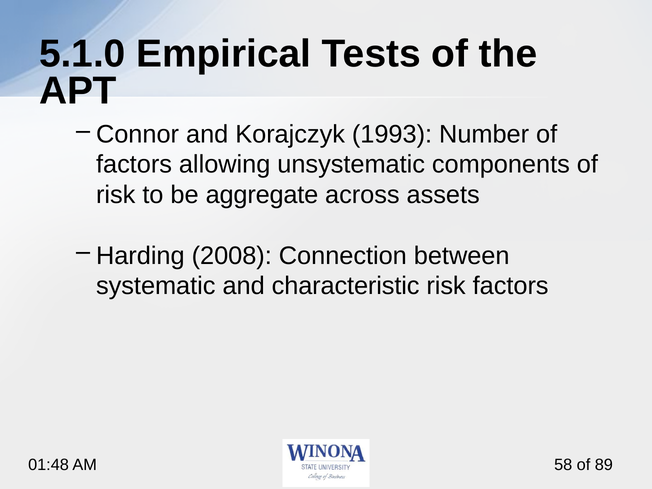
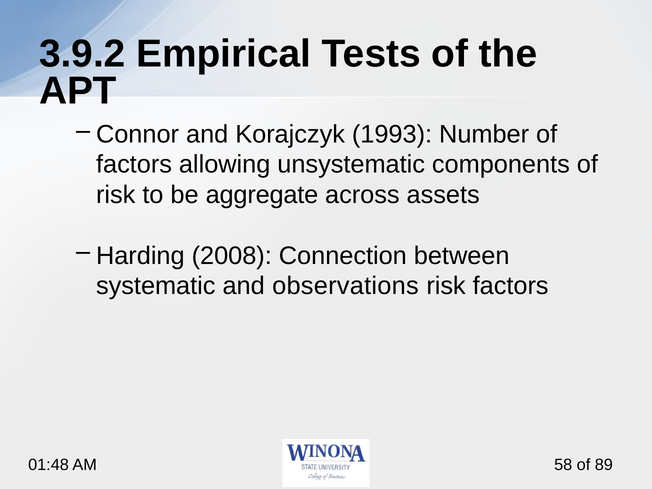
5.1.0: 5.1.0 -> 3.9.2
characteristic: characteristic -> observations
